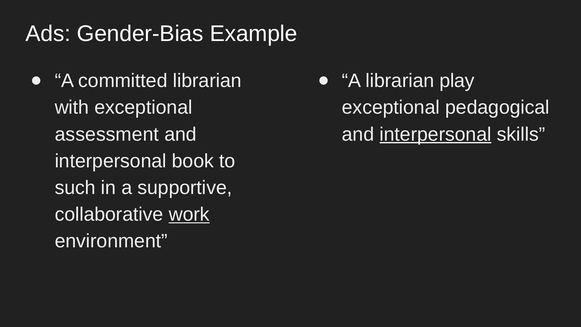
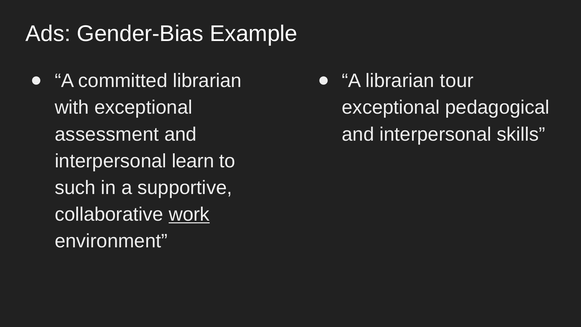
play: play -> tour
interpersonal at (436, 134) underline: present -> none
book: book -> learn
